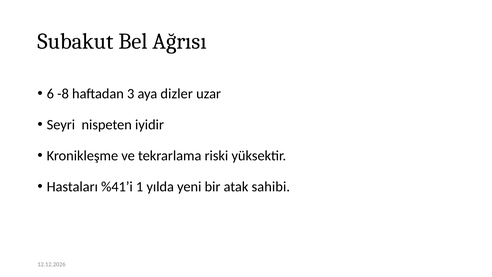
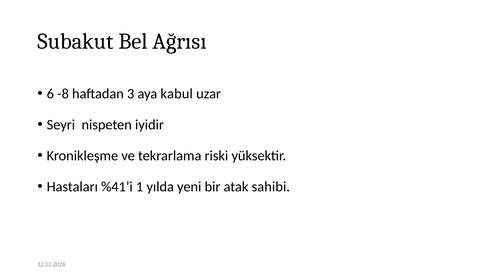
dizler: dizler -> kabul
